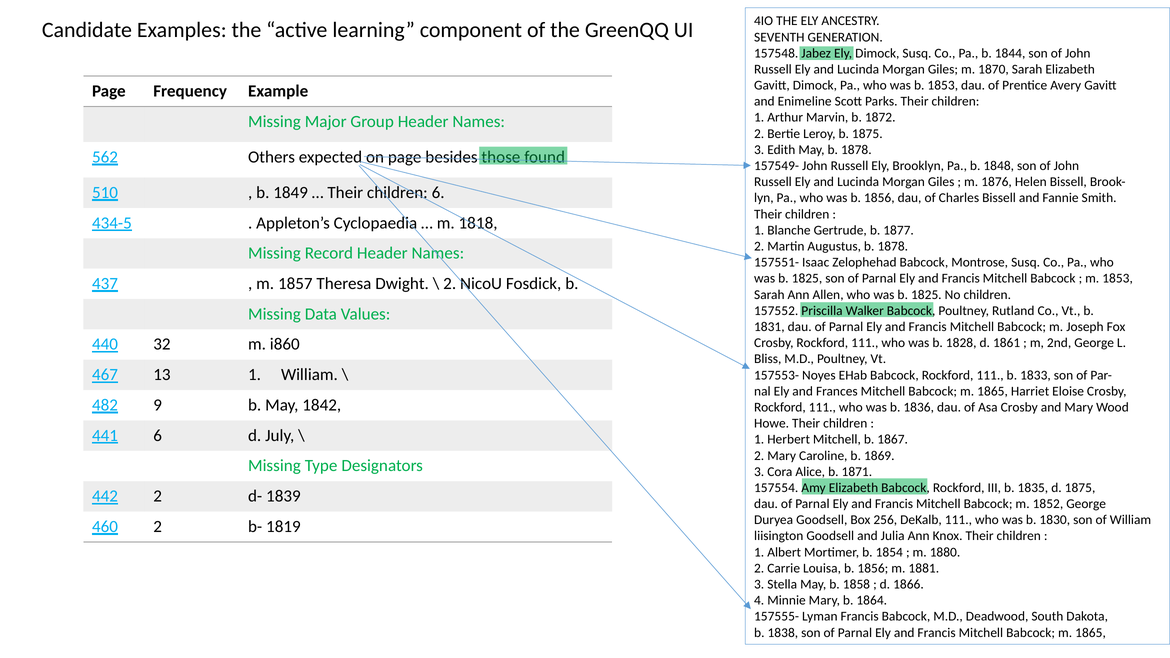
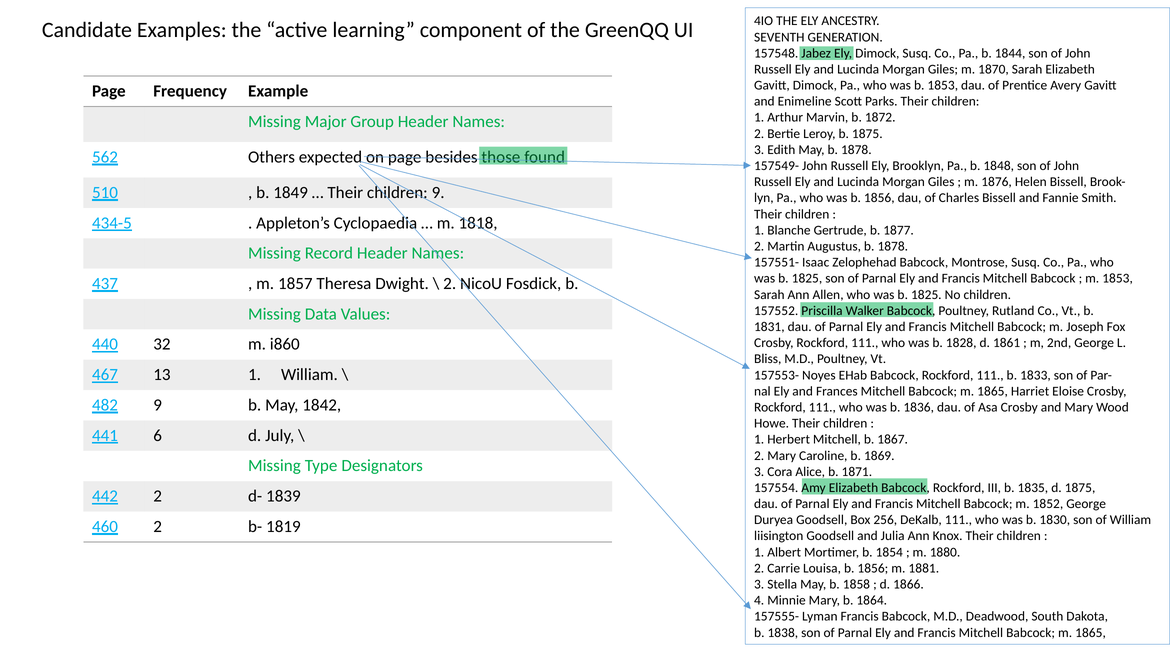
children 6: 6 -> 9
